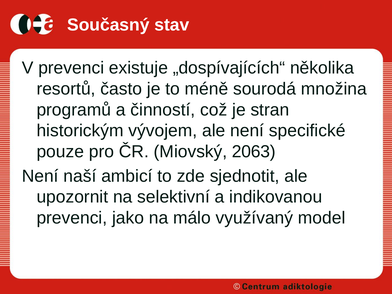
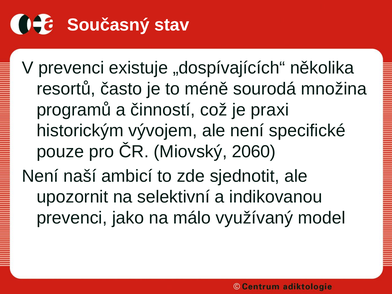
stran: stran -> praxi
2063: 2063 -> 2060
